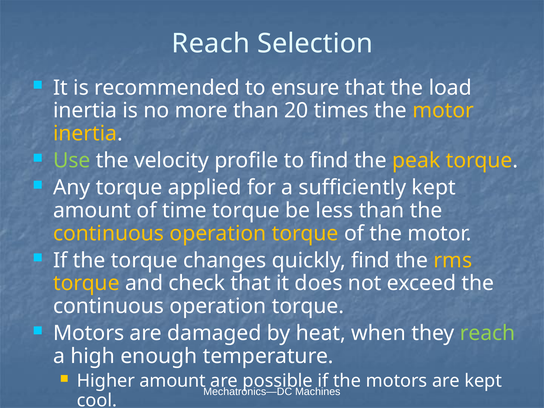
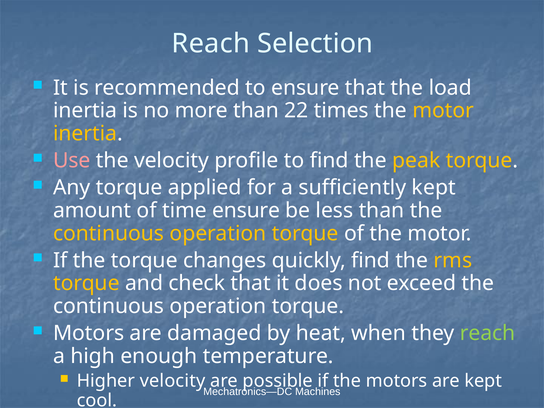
20: 20 -> 22
Use colour: light green -> pink
time torque: torque -> ensure
Higher amount: amount -> velocity
